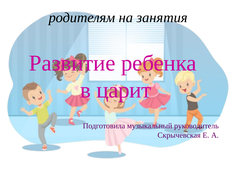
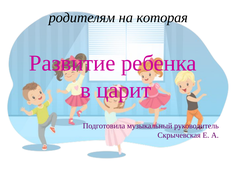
занятия: занятия -> которая
